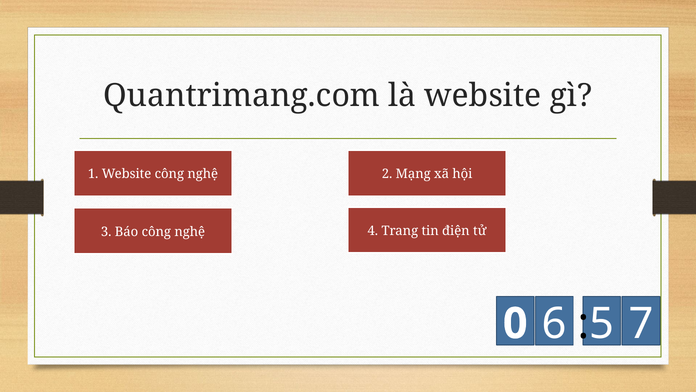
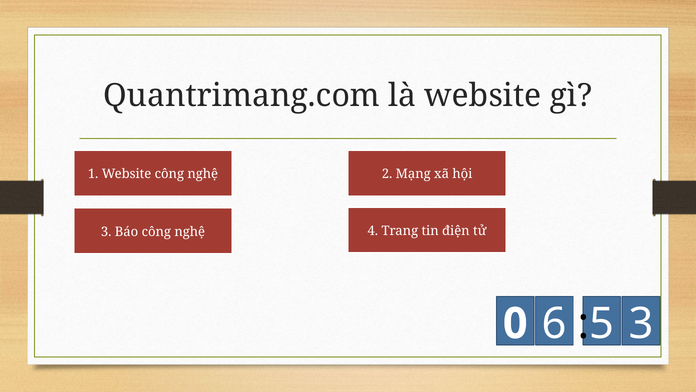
6 7: 7 -> 3
